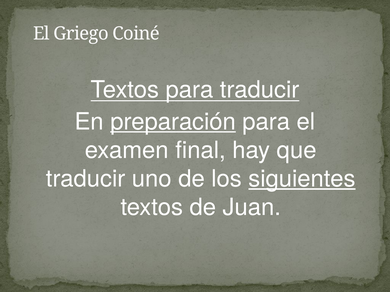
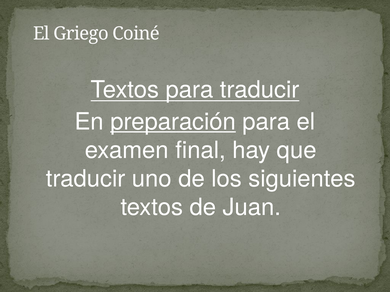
siguientes underline: present -> none
